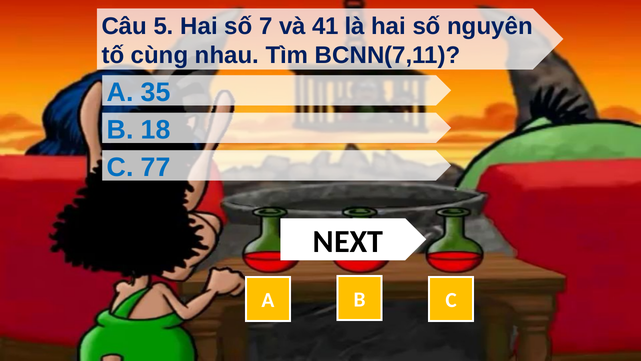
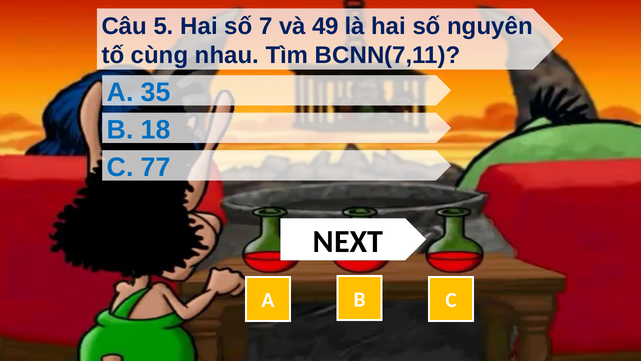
41: 41 -> 49
